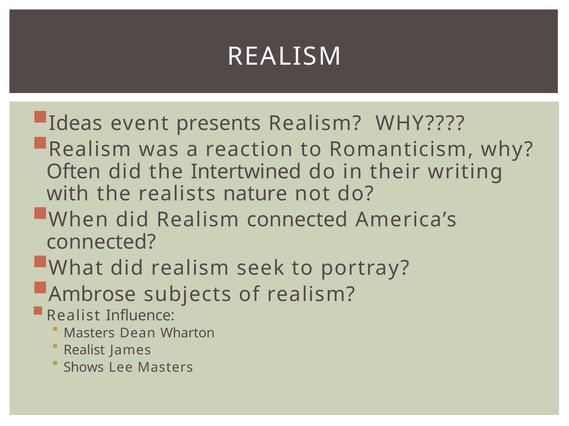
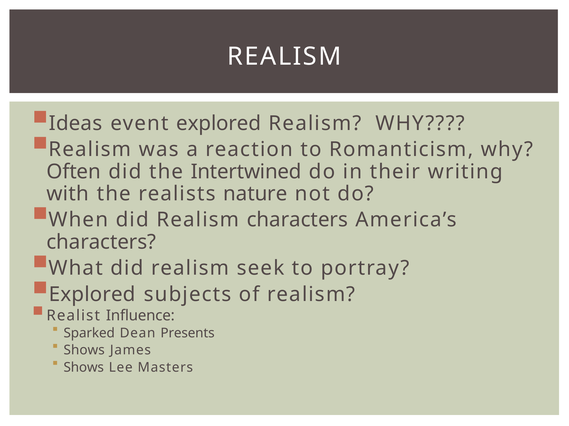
event presents: presents -> explored
Realism connected: connected -> characters
connected at (101, 242): connected -> characters
Ambrose at (92, 295): Ambrose -> Explored
Masters at (89, 334): Masters -> Sparked
Wharton: Wharton -> Presents
Realist at (84, 351): Realist -> Shows
